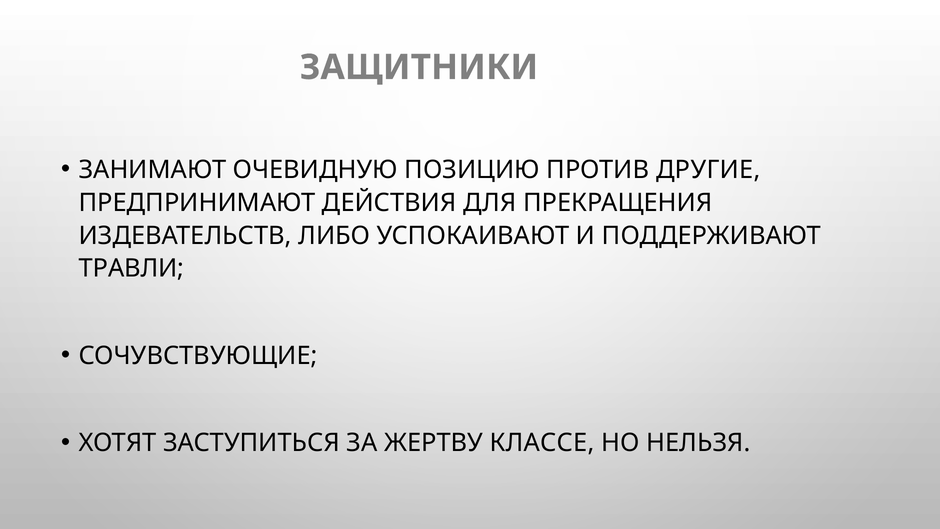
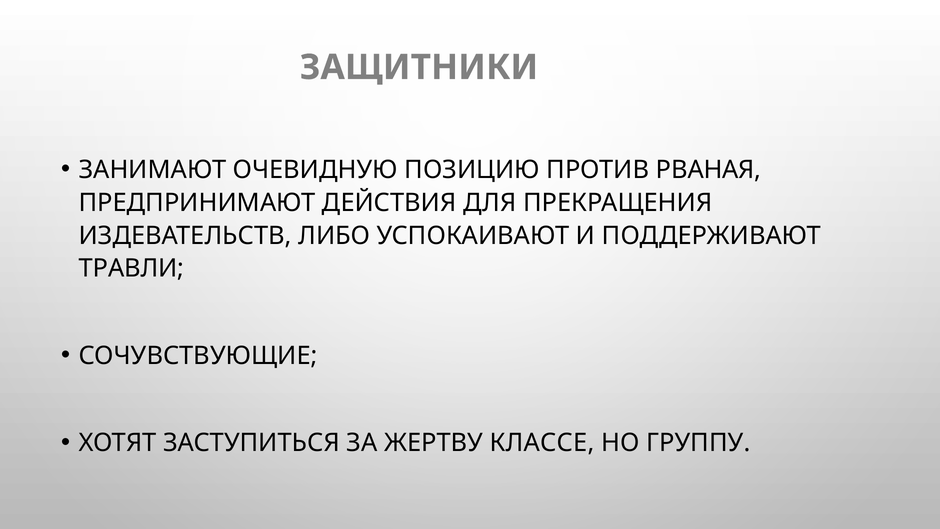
ДРУГИЕ: ДРУГИЕ -> РВАНАЯ
НЕЛЬЗЯ: НЕЛЬЗЯ -> ГРУППУ
